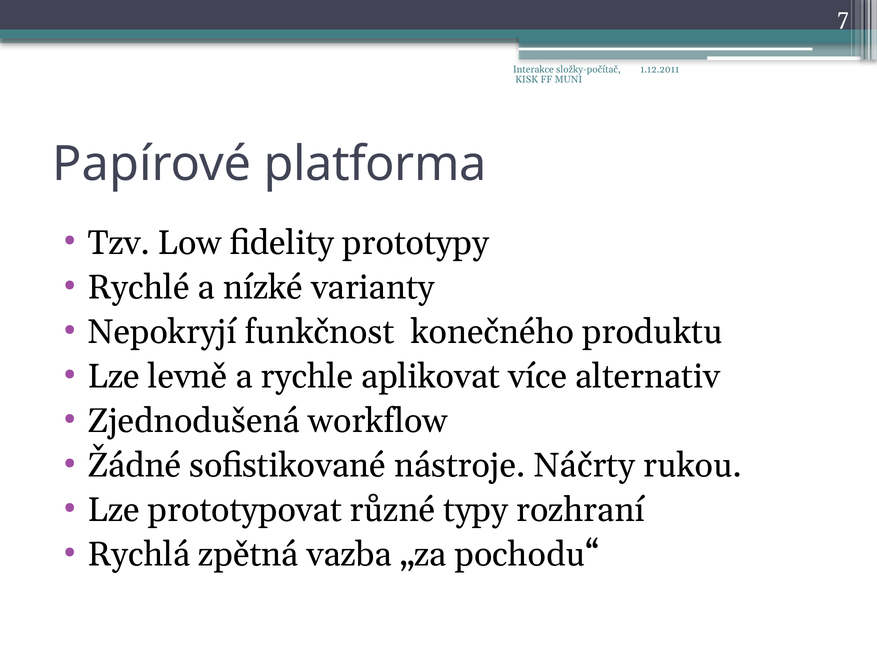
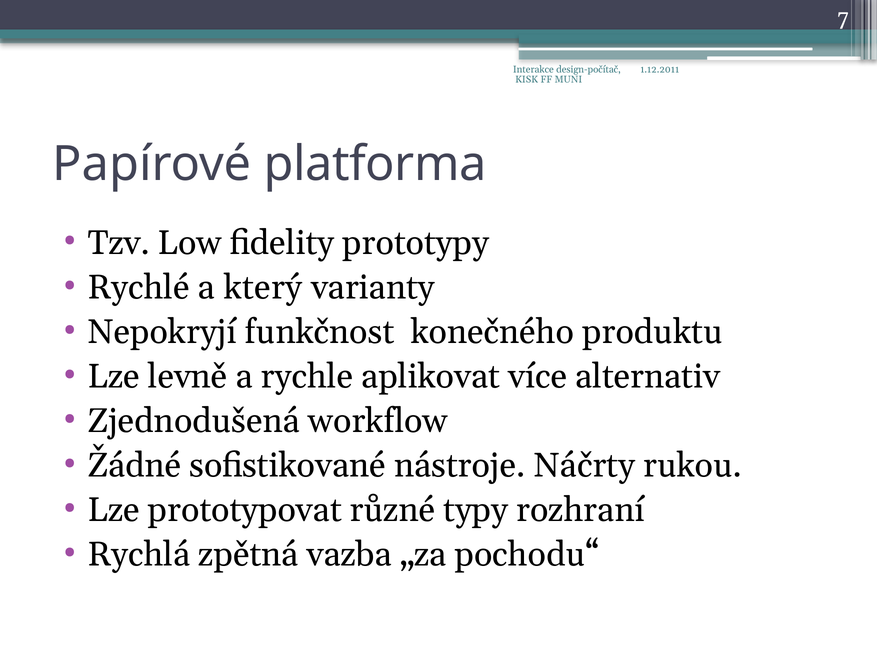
složky-počítač: složky-počítač -> design-počítač
nízké: nízké -> který
